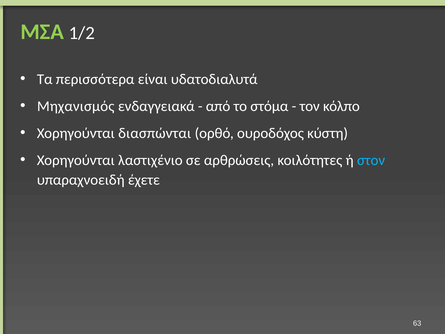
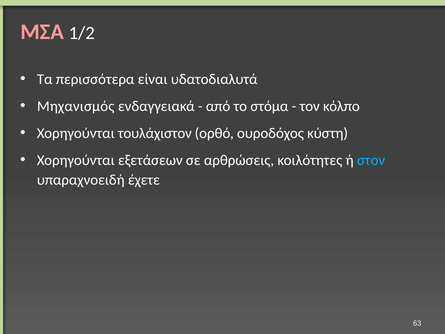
ΜΣΑ colour: light green -> pink
διασπώνται: διασπώνται -> τουλάχιστον
λαστιχένιο: λαστιχένιο -> εξετάσεων
